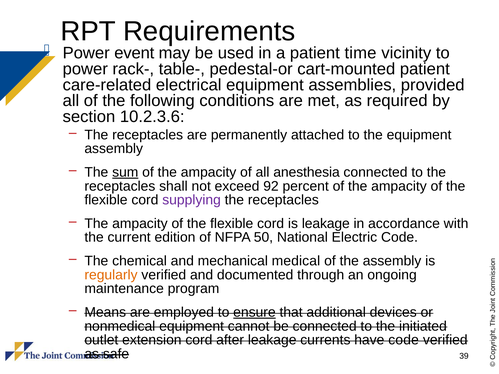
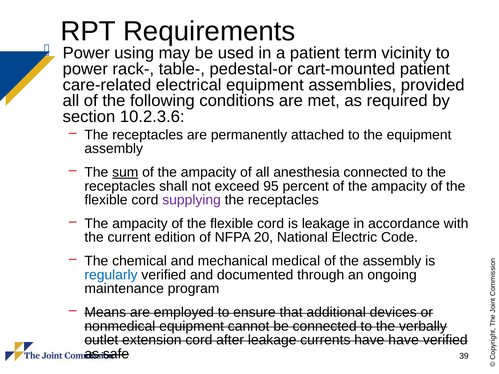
event: event -> using
time: time -> term
92: 92 -> 95
50: 50 -> 20
regularly colour: orange -> blue
ensure underline: present -> none
initiated: initiated -> verbally
have code: code -> have
